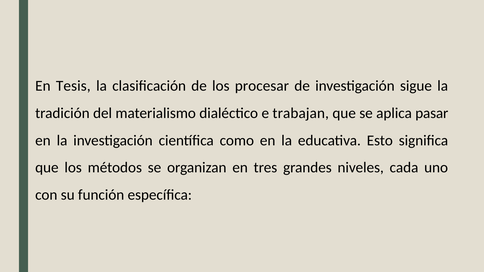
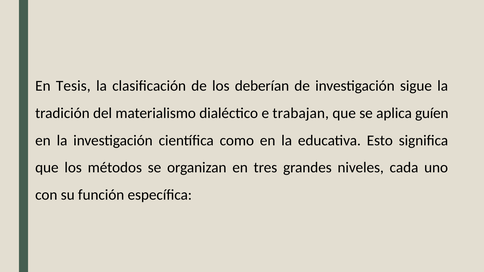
procesar: procesar -> deberían
pasar: pasar -> guíen
